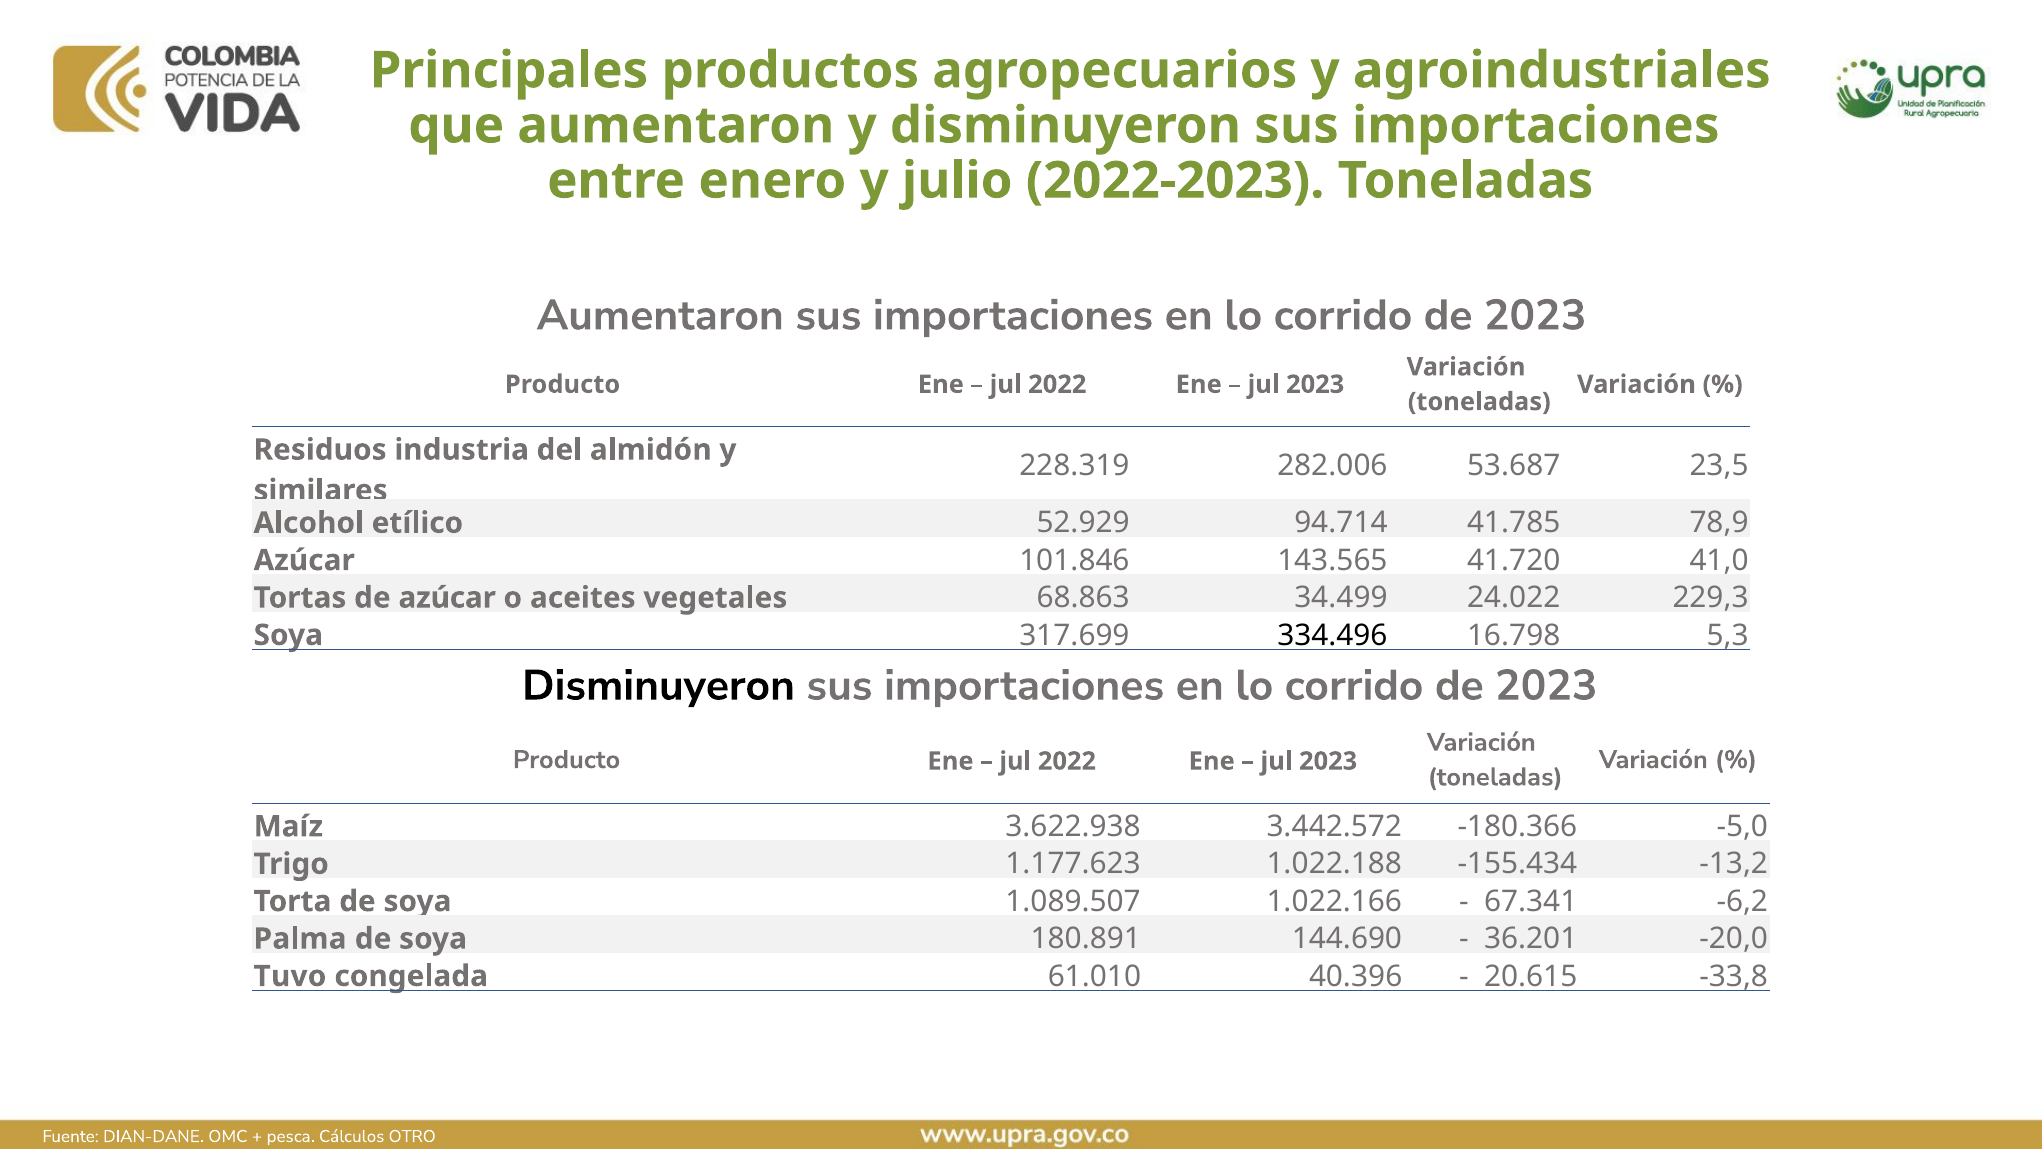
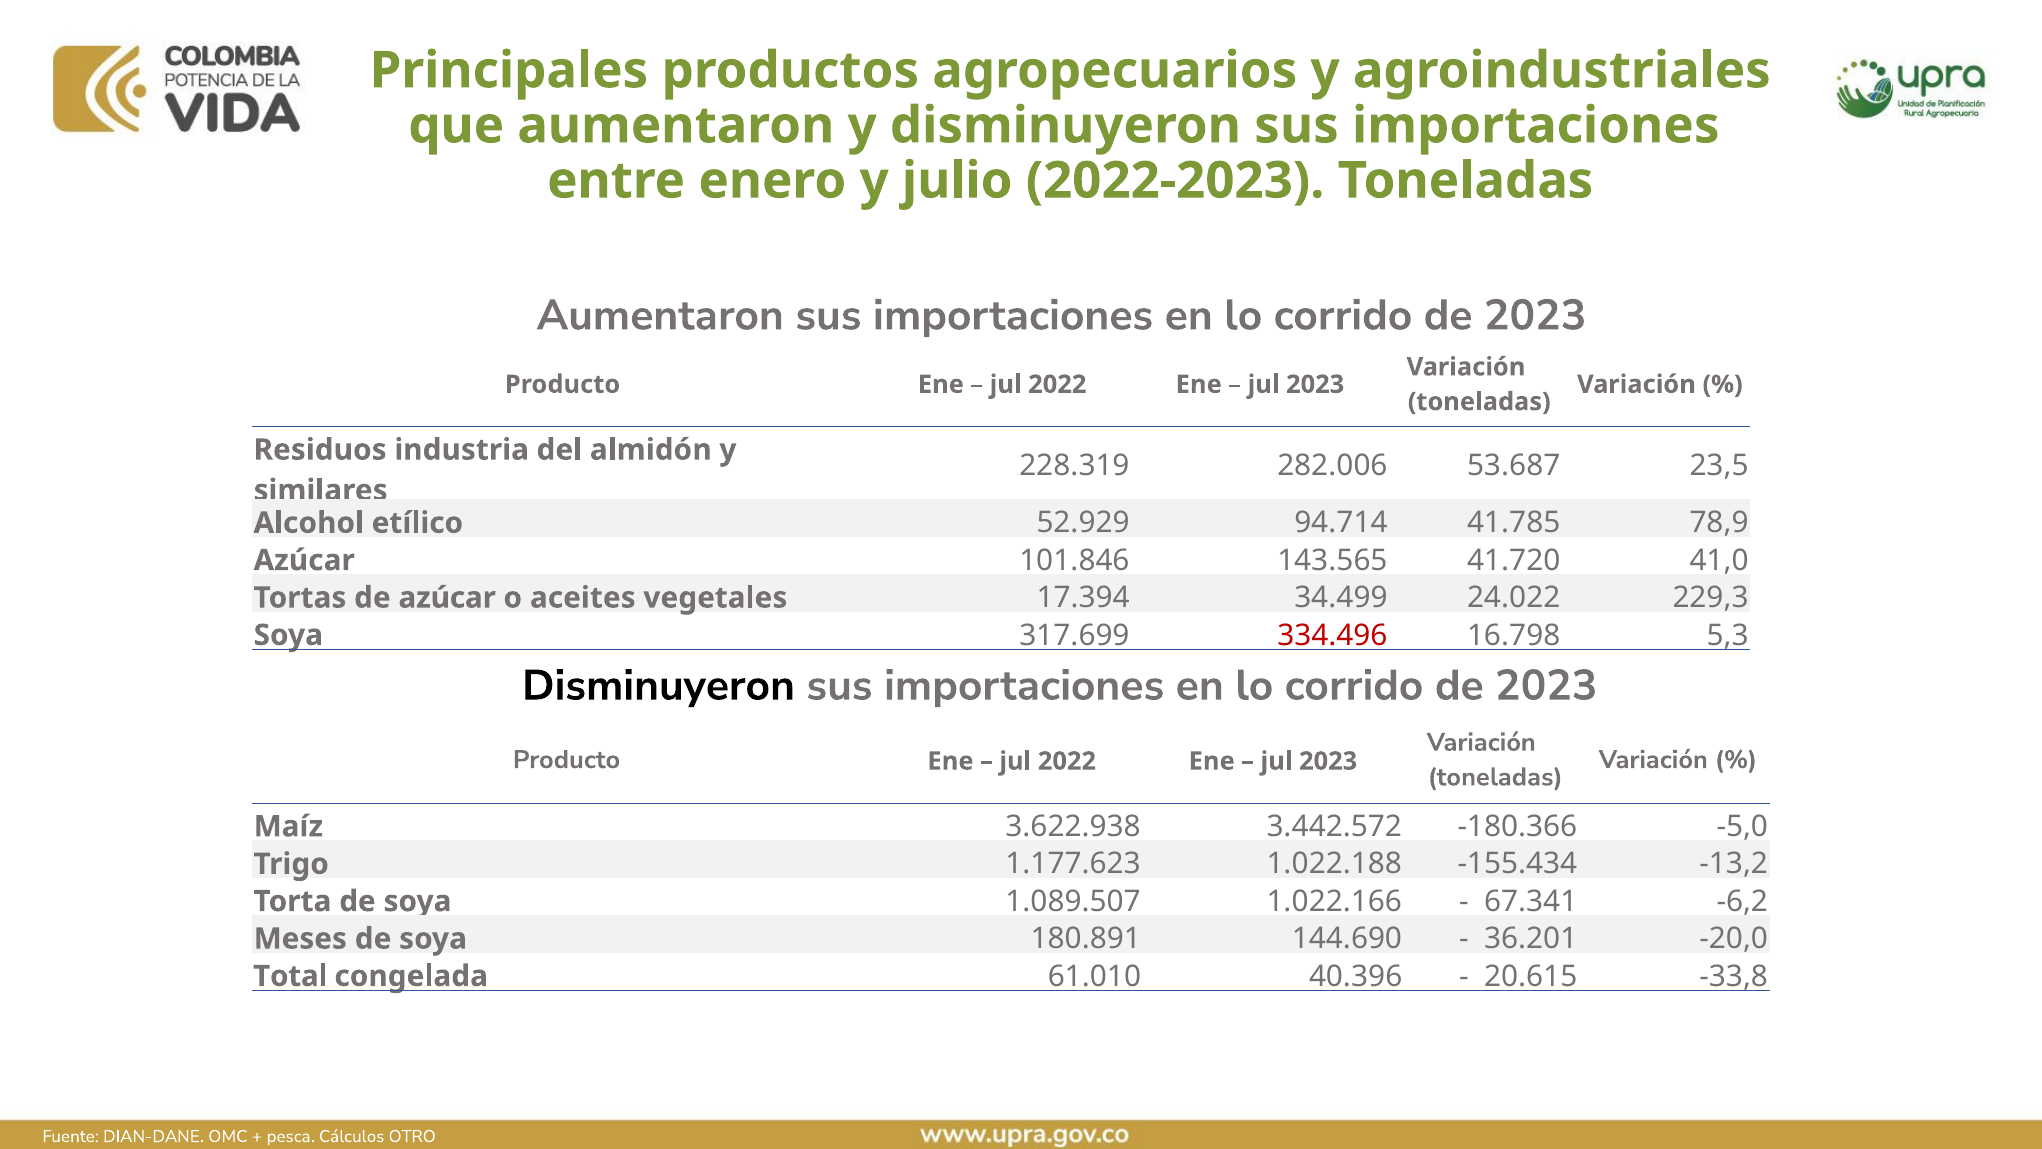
68.863: 68.863 -> 17.394
334.496 colour: black -> red
Palma: Palma -> Meses
Tuvo: Tuvo -> Total
